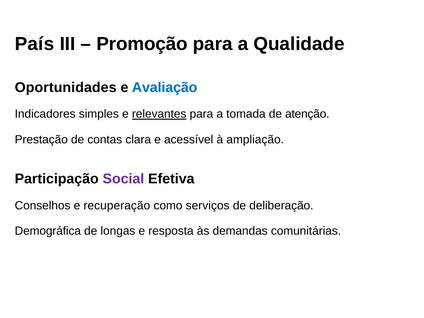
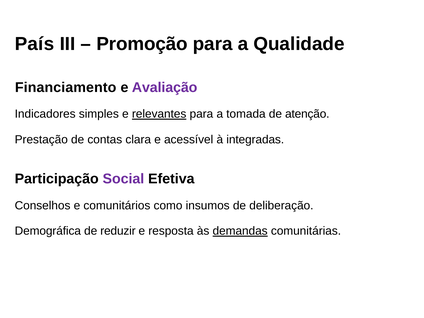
Oportunidades: Oportunidades -> Financiamento
Avaliação colour: blue -> purple
ampliação: ampliação -> integradas
recuperação: recuperação -> comunitários
serviços: serviços -> insumos
longas: longas -> reduzir
demandas underline: none -> present
